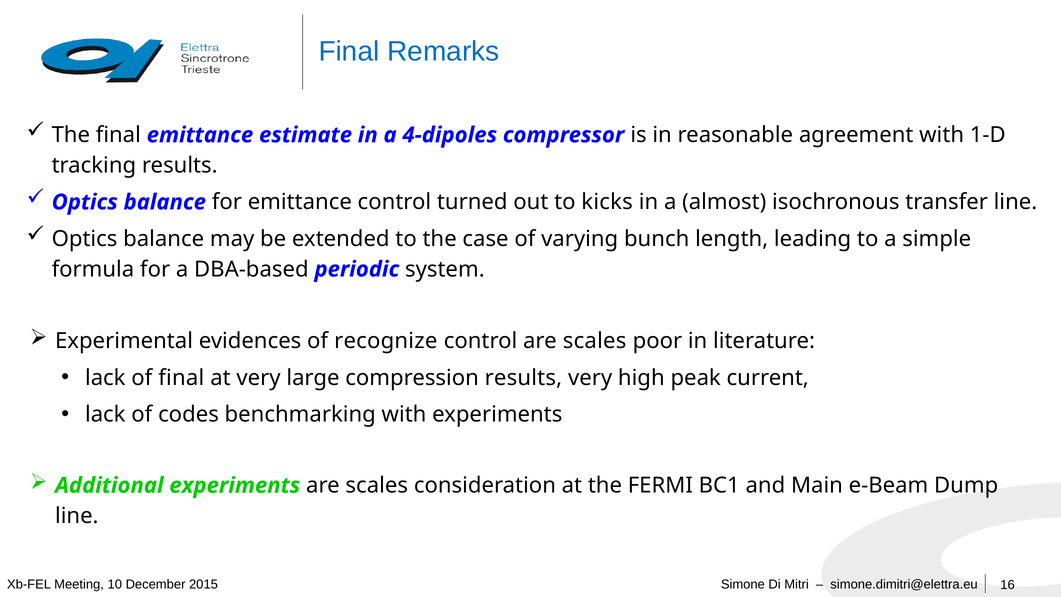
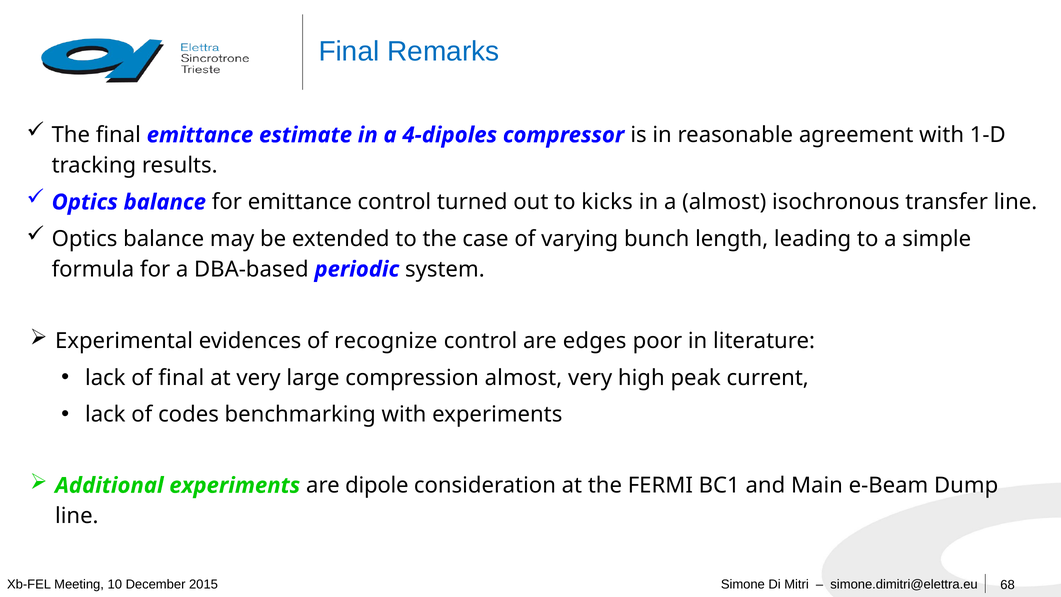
control are scales: scales -> edges
compression results: results -> almost
experiments are scales: scales -> dipole
16: 16 -> 68
